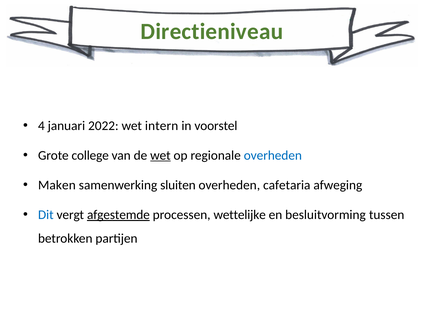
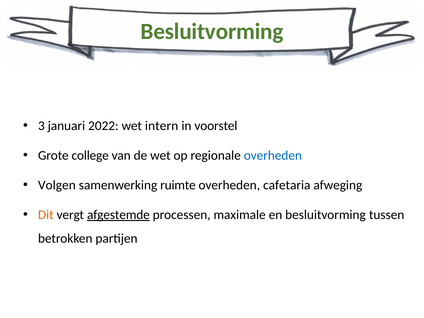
Directieniveau at (212, 32): Directieniveau -> Besluitvorming
4: 4 -> 3
wet at (160, 155) underline: present -> none
Maken: Maken -> Volgen
sluiten: sluiten -> ruimte
Dit colour: blue -> orange
wettelijke: wettelijke -> maximale
